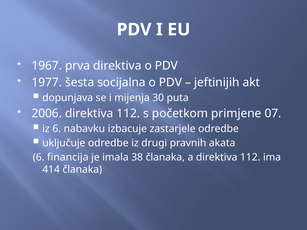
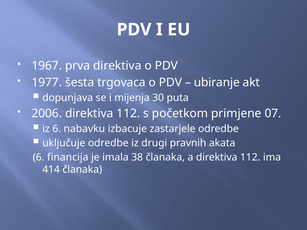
socijalna: socijalna -> trgovaca
jeftinijih: jeftinijih -> ubiranje
